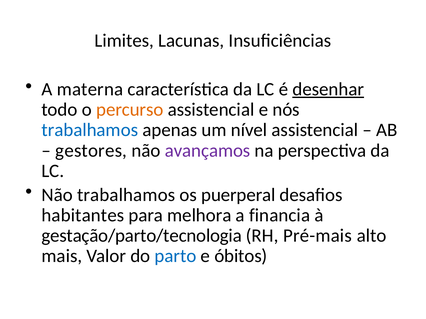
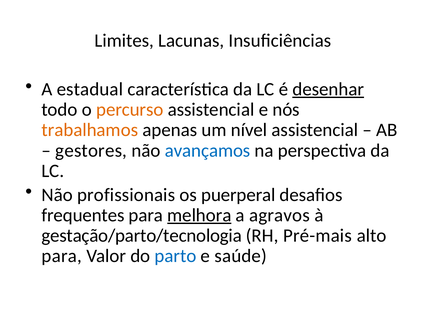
materna: materna -> estadual
trabalhamos at (90, 130) colour: blue -> orange
avançamos colour: purple -> blue
Não trabalhamos: trabalhamos -> profissionais
habitantes: habitantes -> frequentes
melhora underline: none -> present
financia: financia -> agravos
mais at (62, 256): mais -> para
óbitos: óbitos -> saúde
